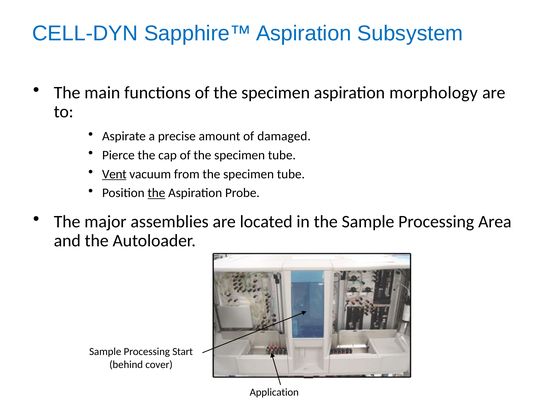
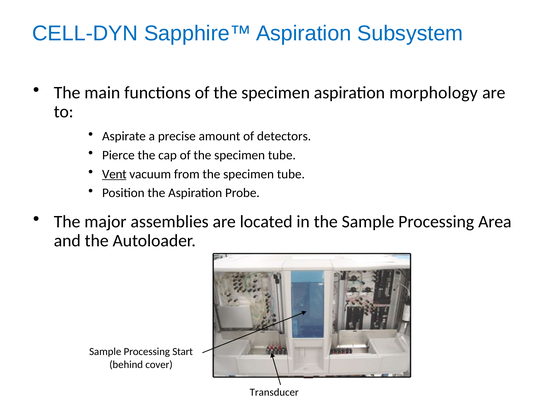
damaged: damaged -> detectors
the at (156, 193) underline: present -> none
Application: Application -> Transducer
